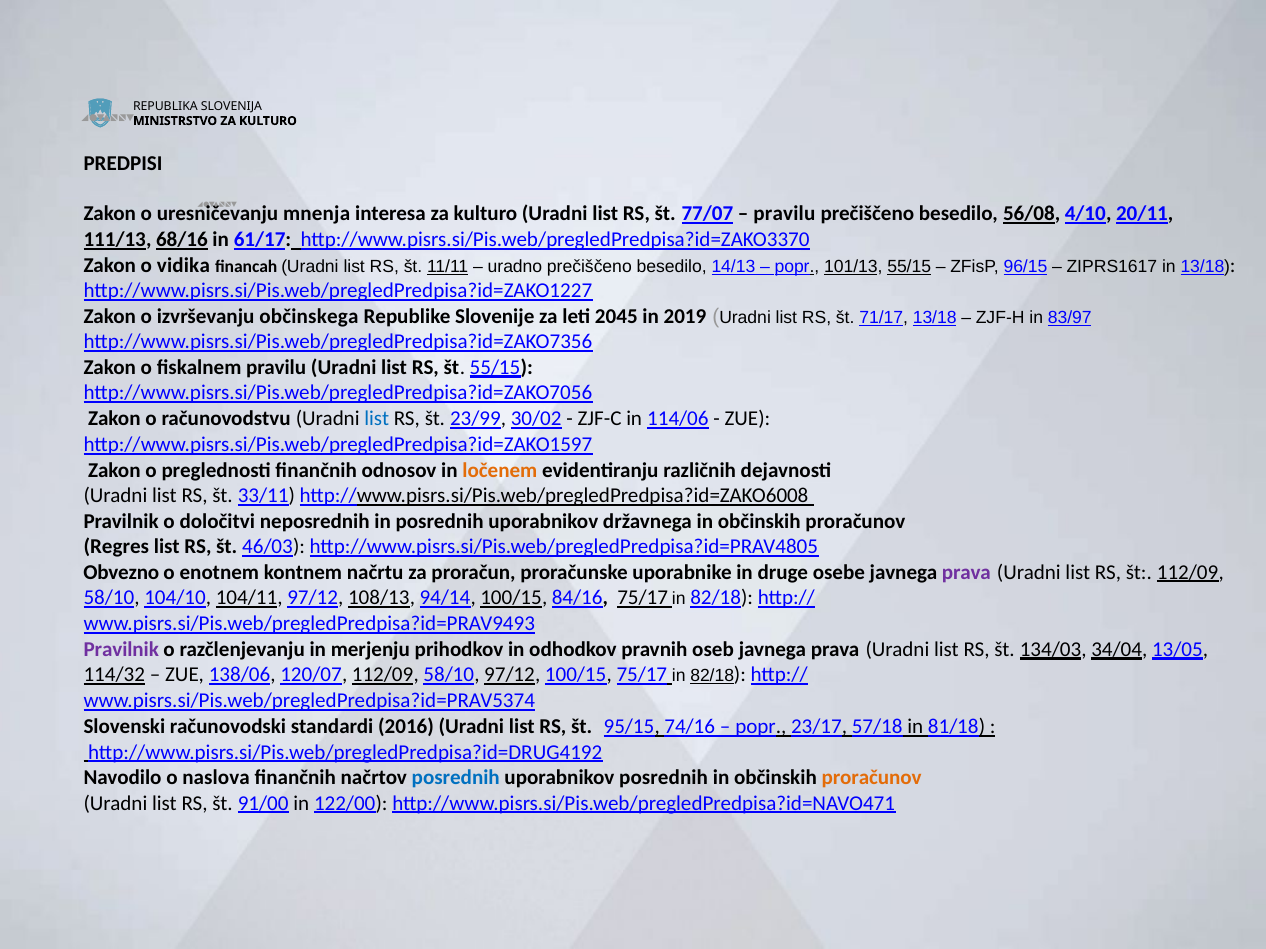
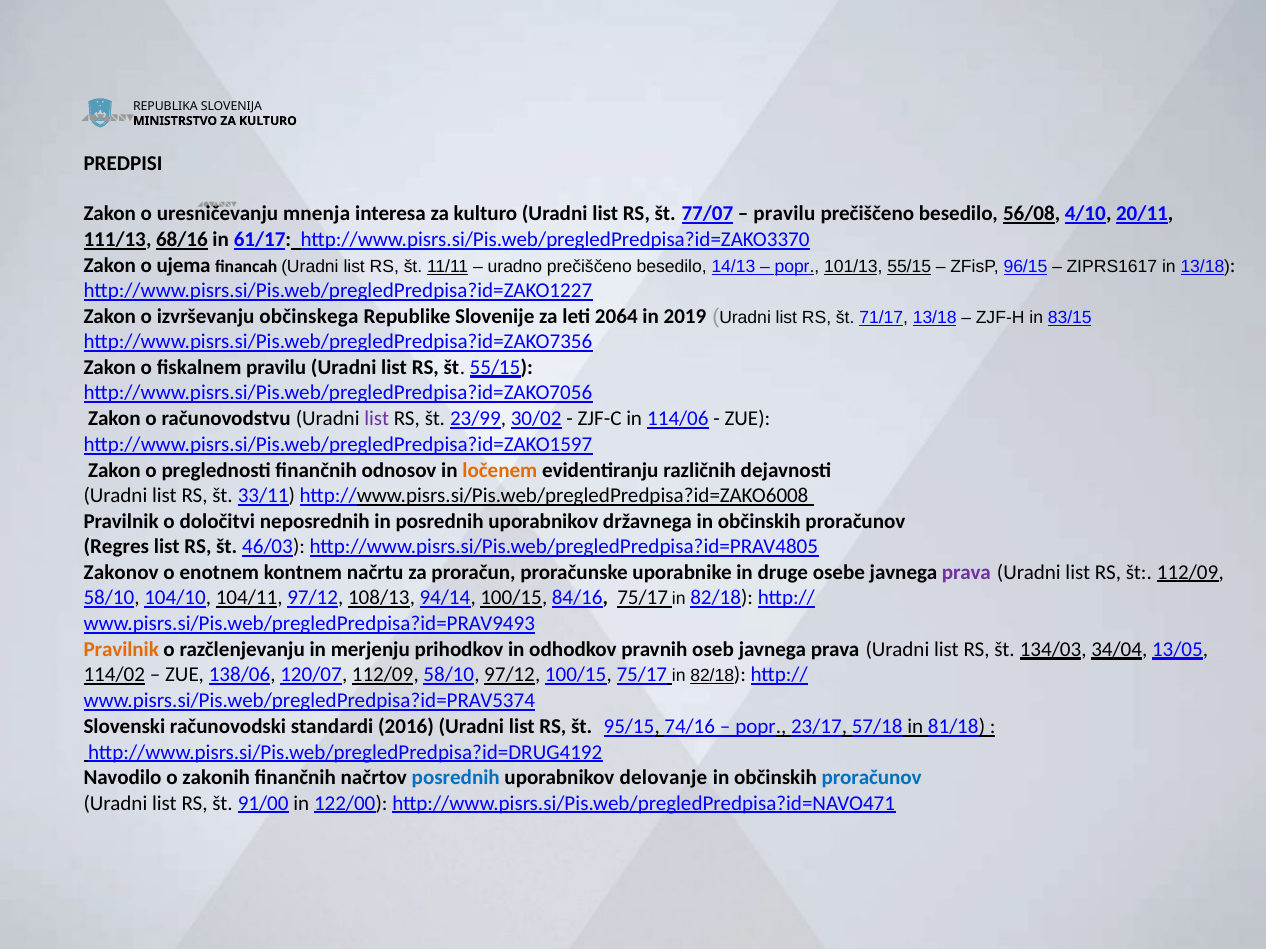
vidika: vidika -> ujema
2045: 2045 -> 2064
83/97: 83/97 -> 83/15
list at (377, 419) colour: blue -> purple
Obvezno: Obvezno -> Zakonov
Pravilnik at (121, 650) colour: purple -> orange
114/32: 114/32 -> 114/02
naslova: naslova -> zakonih
uporabnikov posrednih: posrednih -> delovanje
proračunov at (872, 778) colour: orange -> blue
